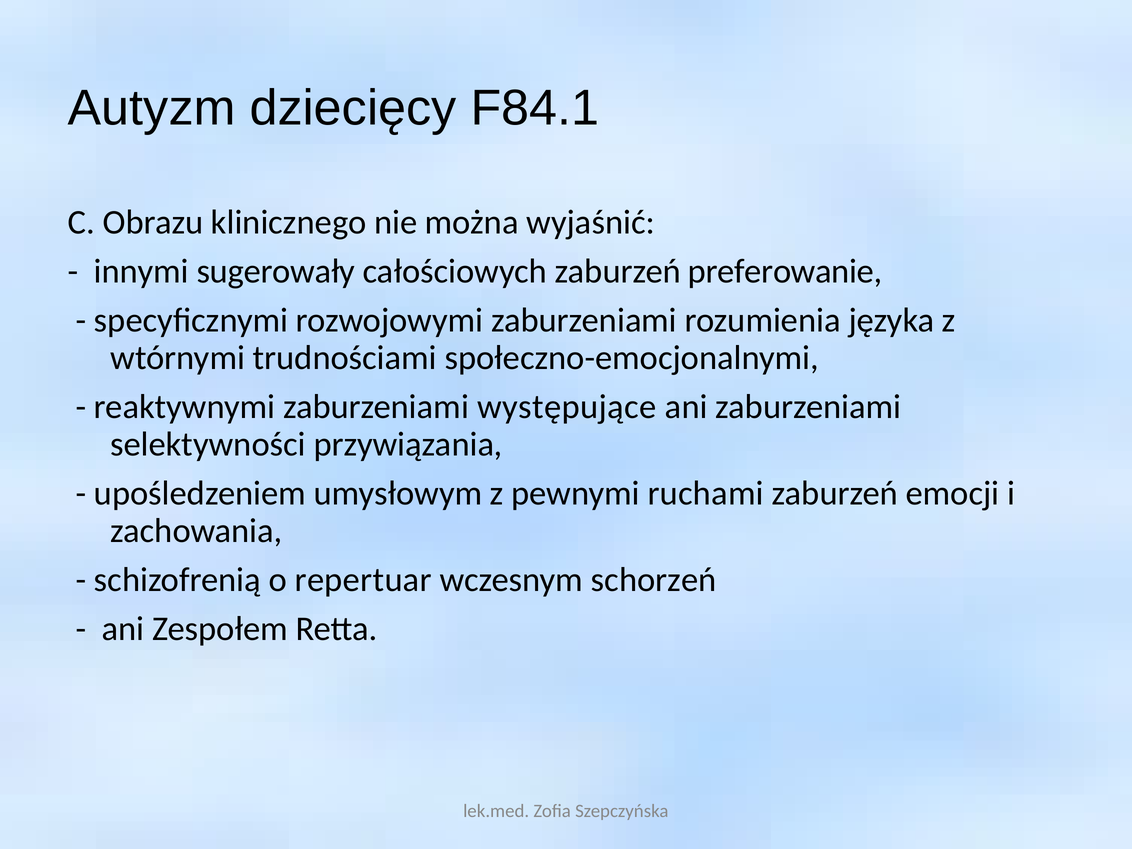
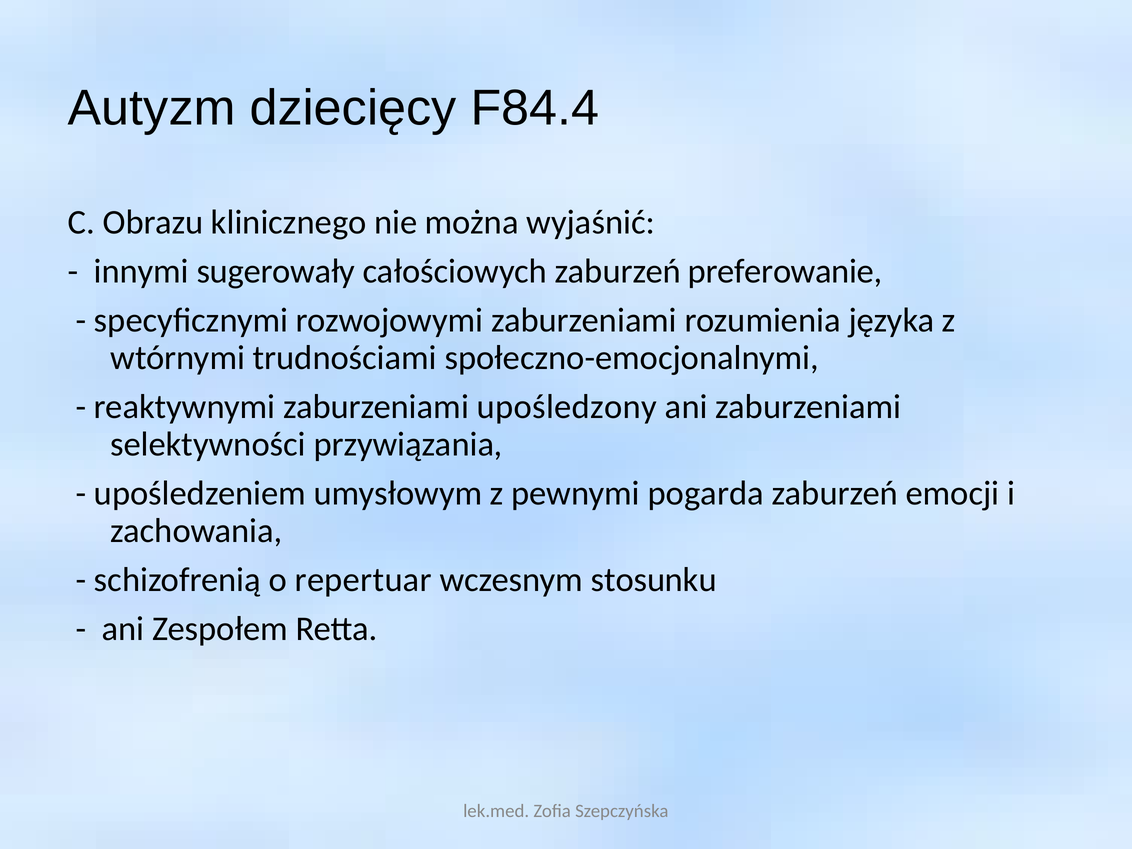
F84.1: F84.1 -> F84.4
występujące: występujące -> upośledzony
ruchami: ruchami -> pogarda
schorzeń: schorzeń -> stosunku
